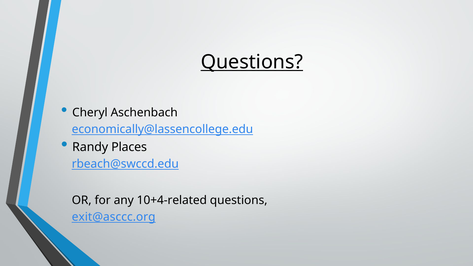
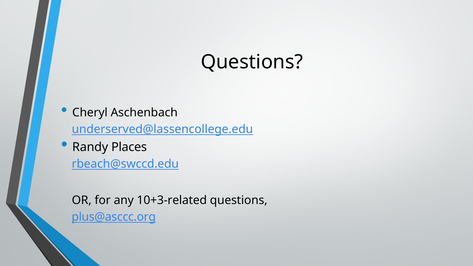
Questions at (252, 62) underline: present -> none
economically@lassencollege.edu: economically@lassencollege.edu -> underserved@lassencollege.edu
10+4-related: 10+4-related -> 10+3-related
exit@asccc.org: exit@asccc.org -> plus@asccc.org
